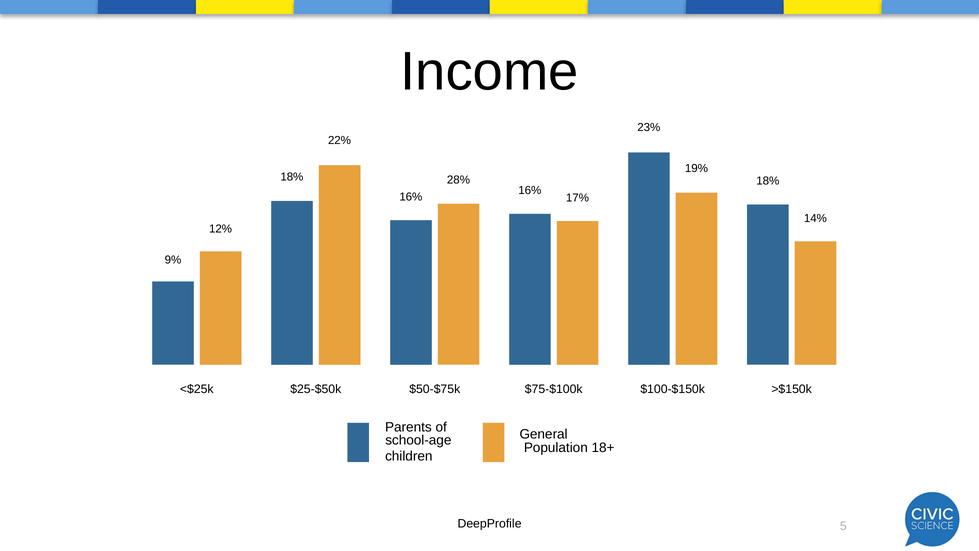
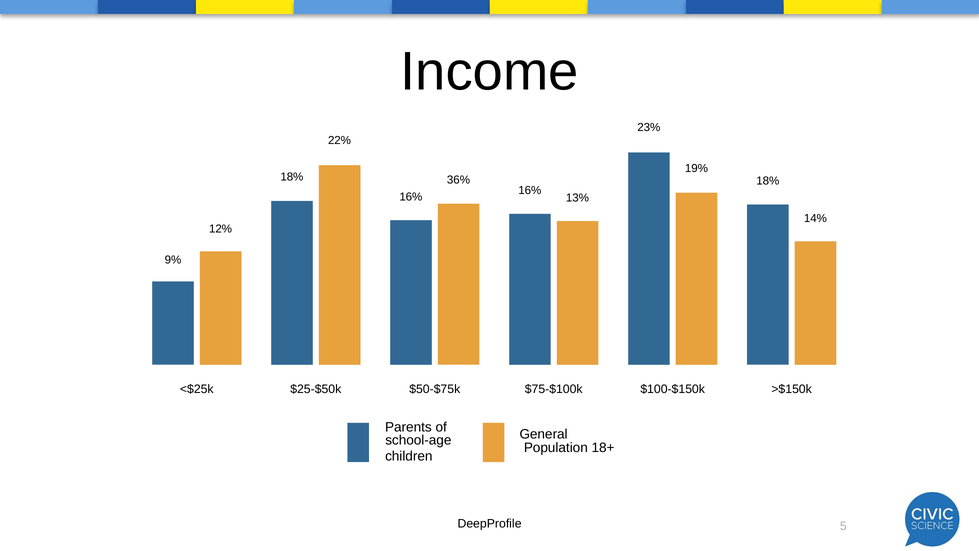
28%: 28% -> 36%
17%: 17% -> 13%
